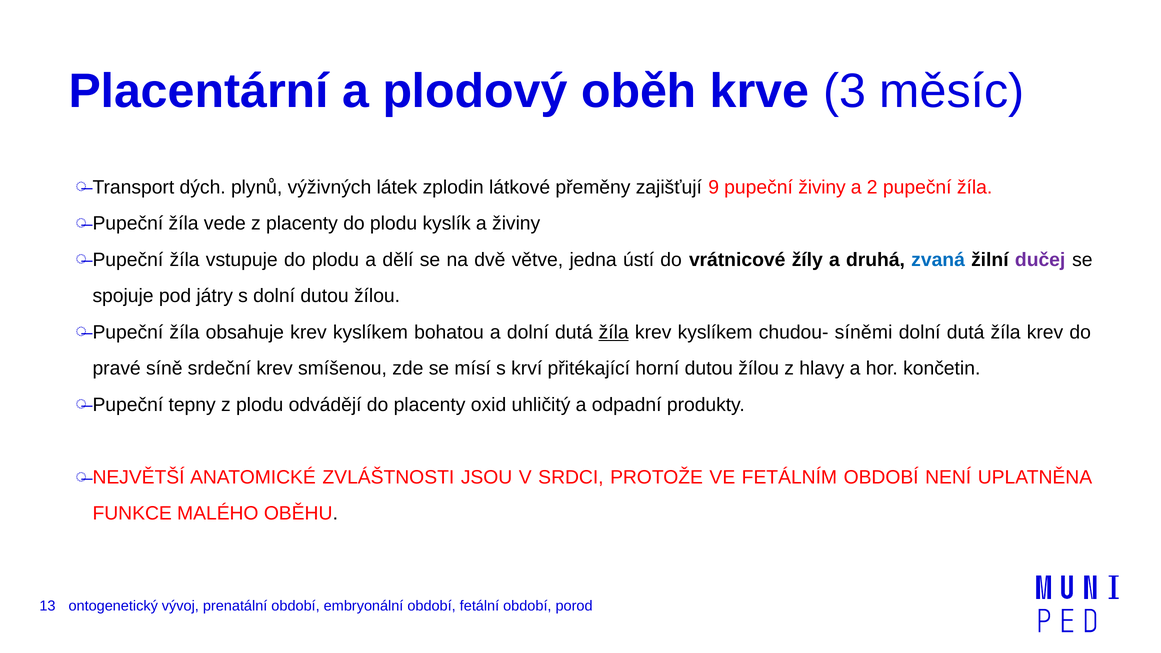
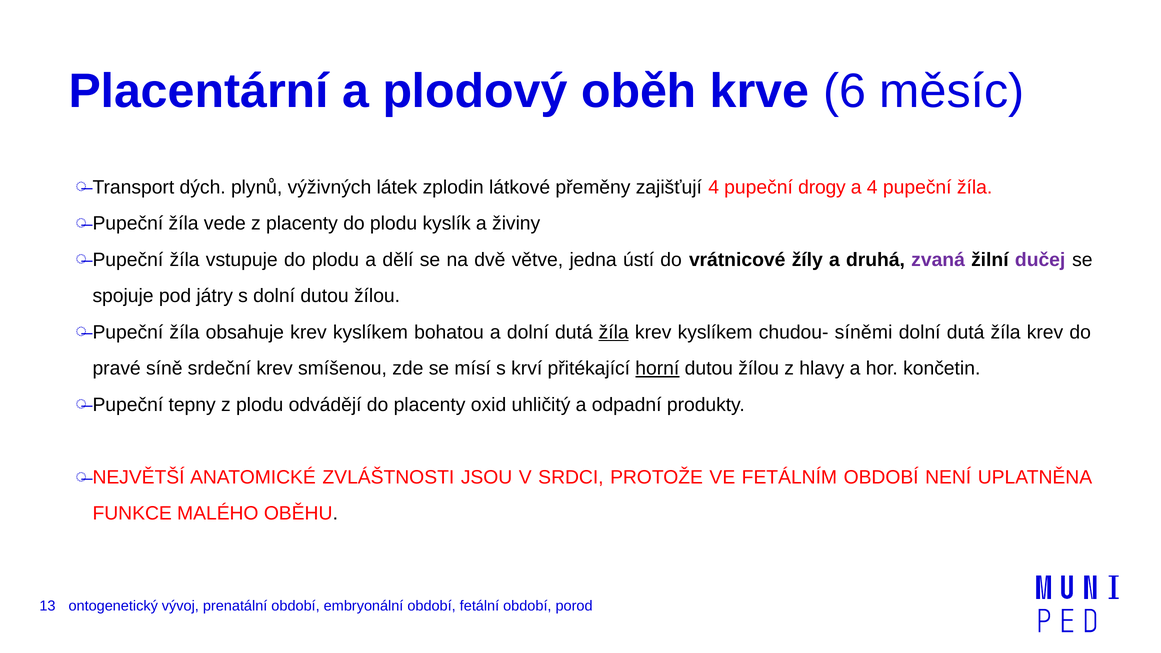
3: 3 -> 6
zajišťují 9: 9 -> 4
pupeční živiny: živiny -> drogy
a 2: 2 -> 4
zvaná colour: blue -> purple
horní underline: none -> present
